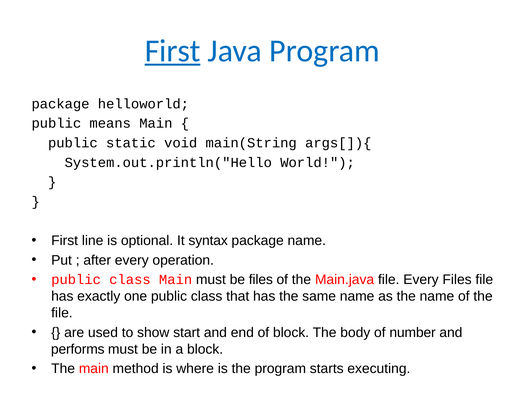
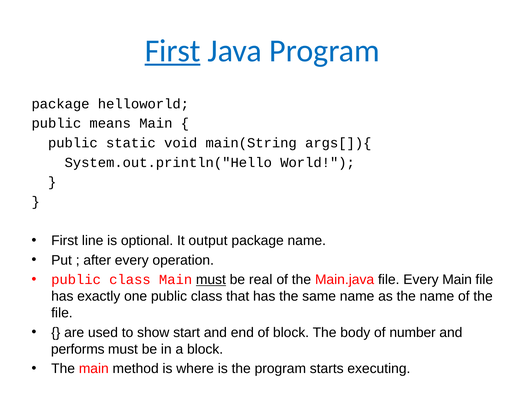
syntax: syntax -> output
must at (211, 280) underline: none -> present
be files: files -> real
Every Files: Files -> Main
